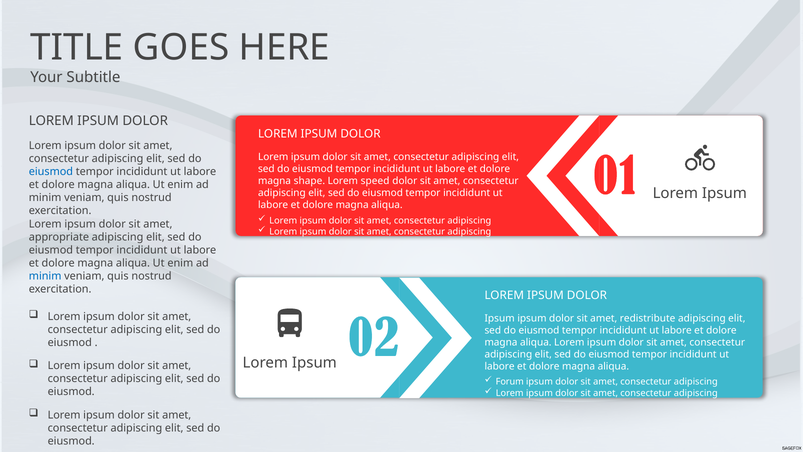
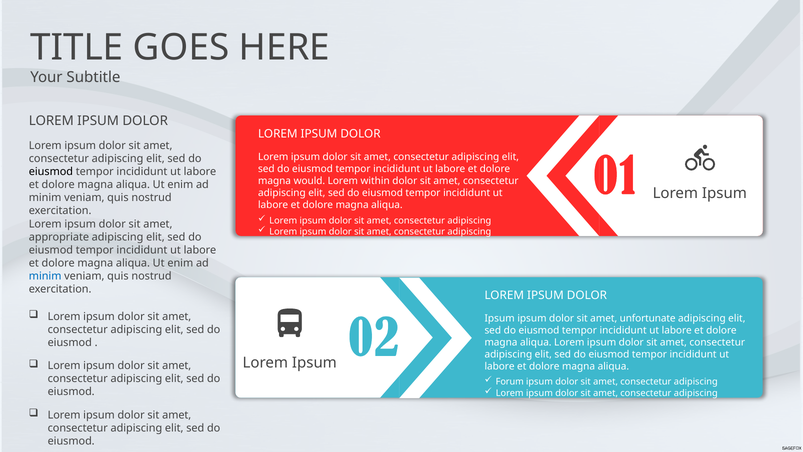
eiusmod at (51, 172) colour: blue -> black
shape: shape -> would
speed: speed -> within
redistribute: redistribute -> unfortunate
